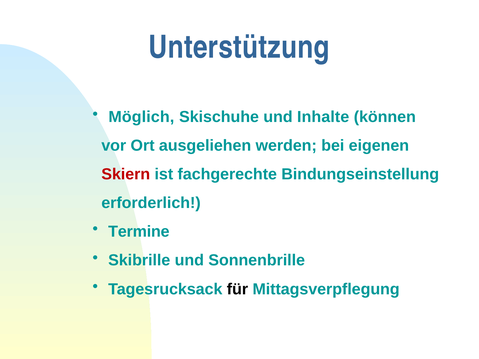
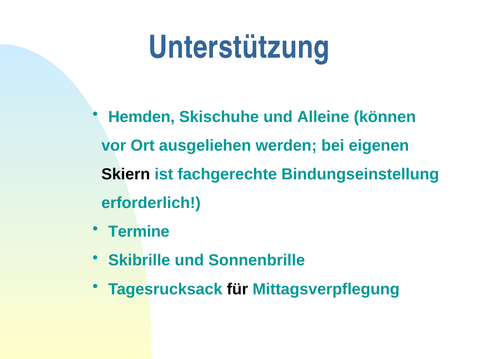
Möglich: Möglich -> Hemden
Inhalte: Inhalte -> Alleine
Skiern colour: red -> black
